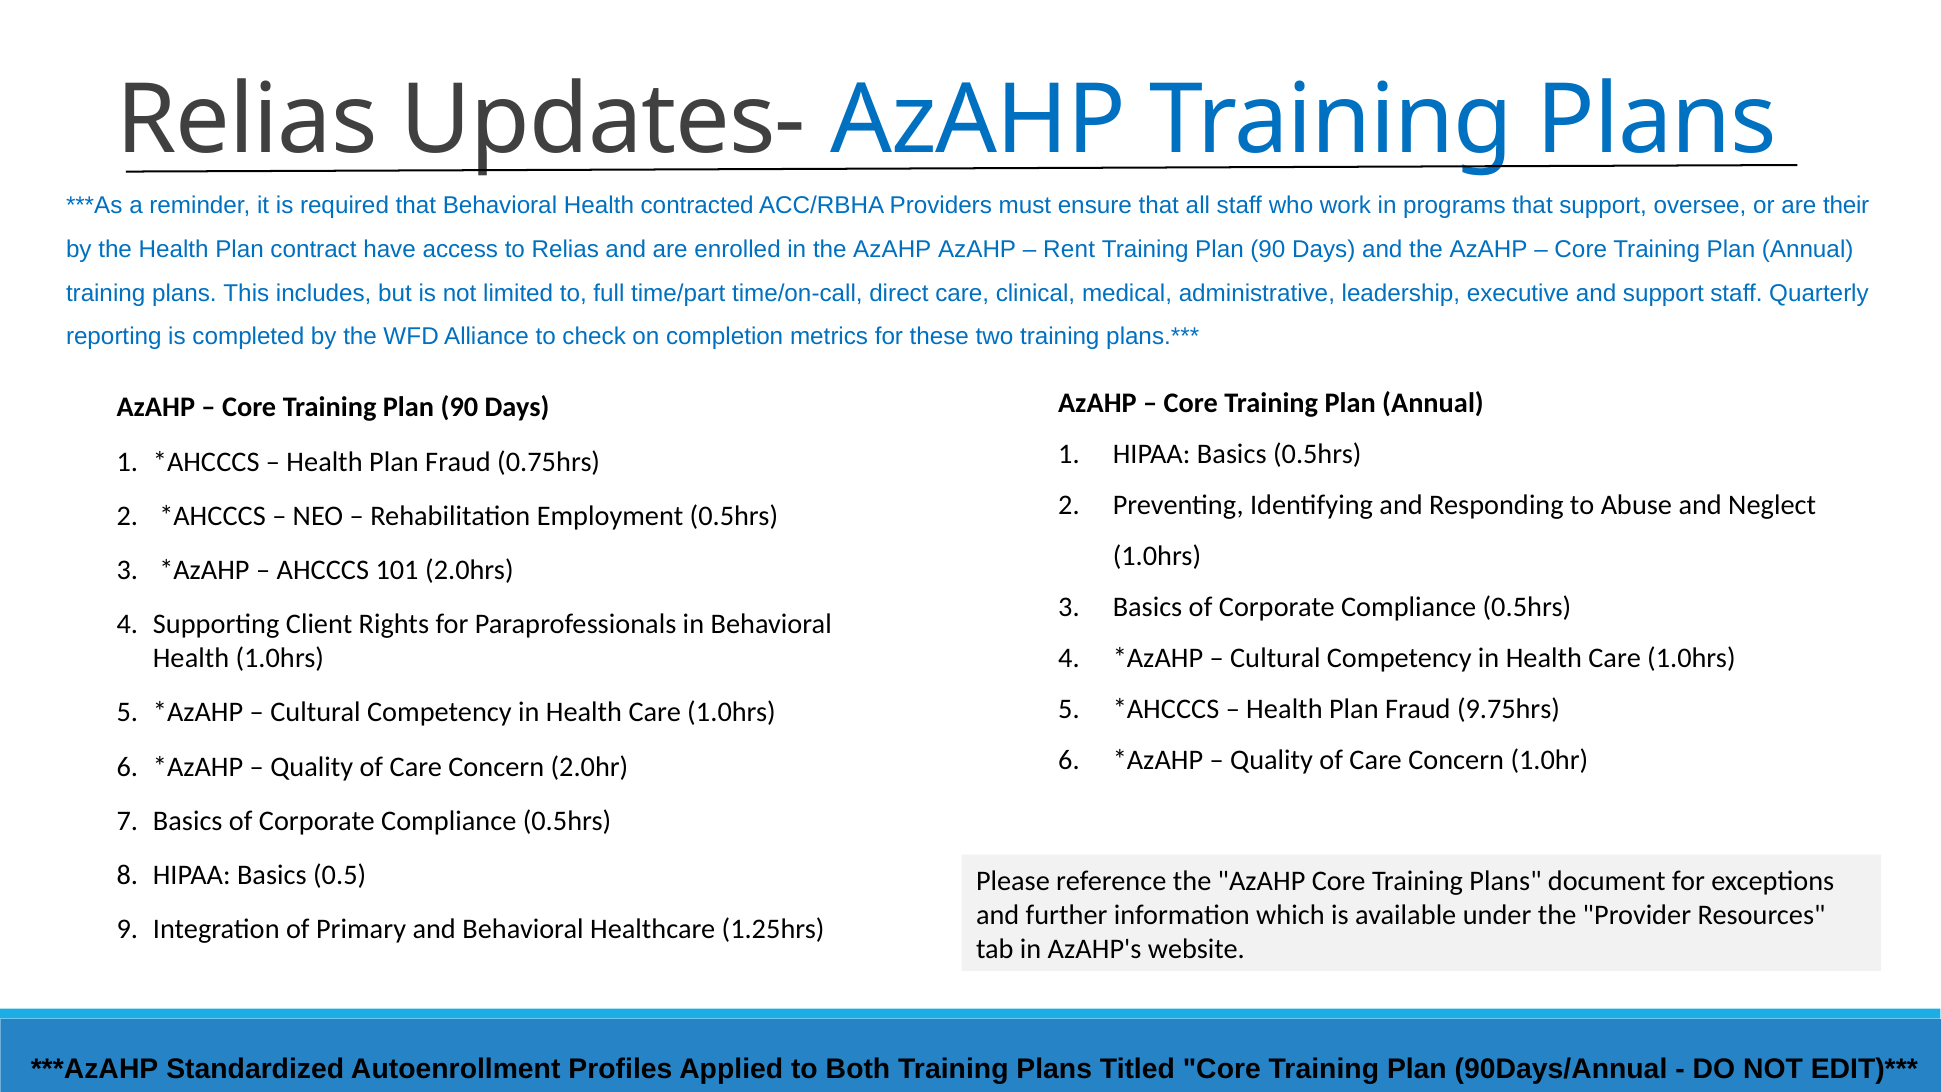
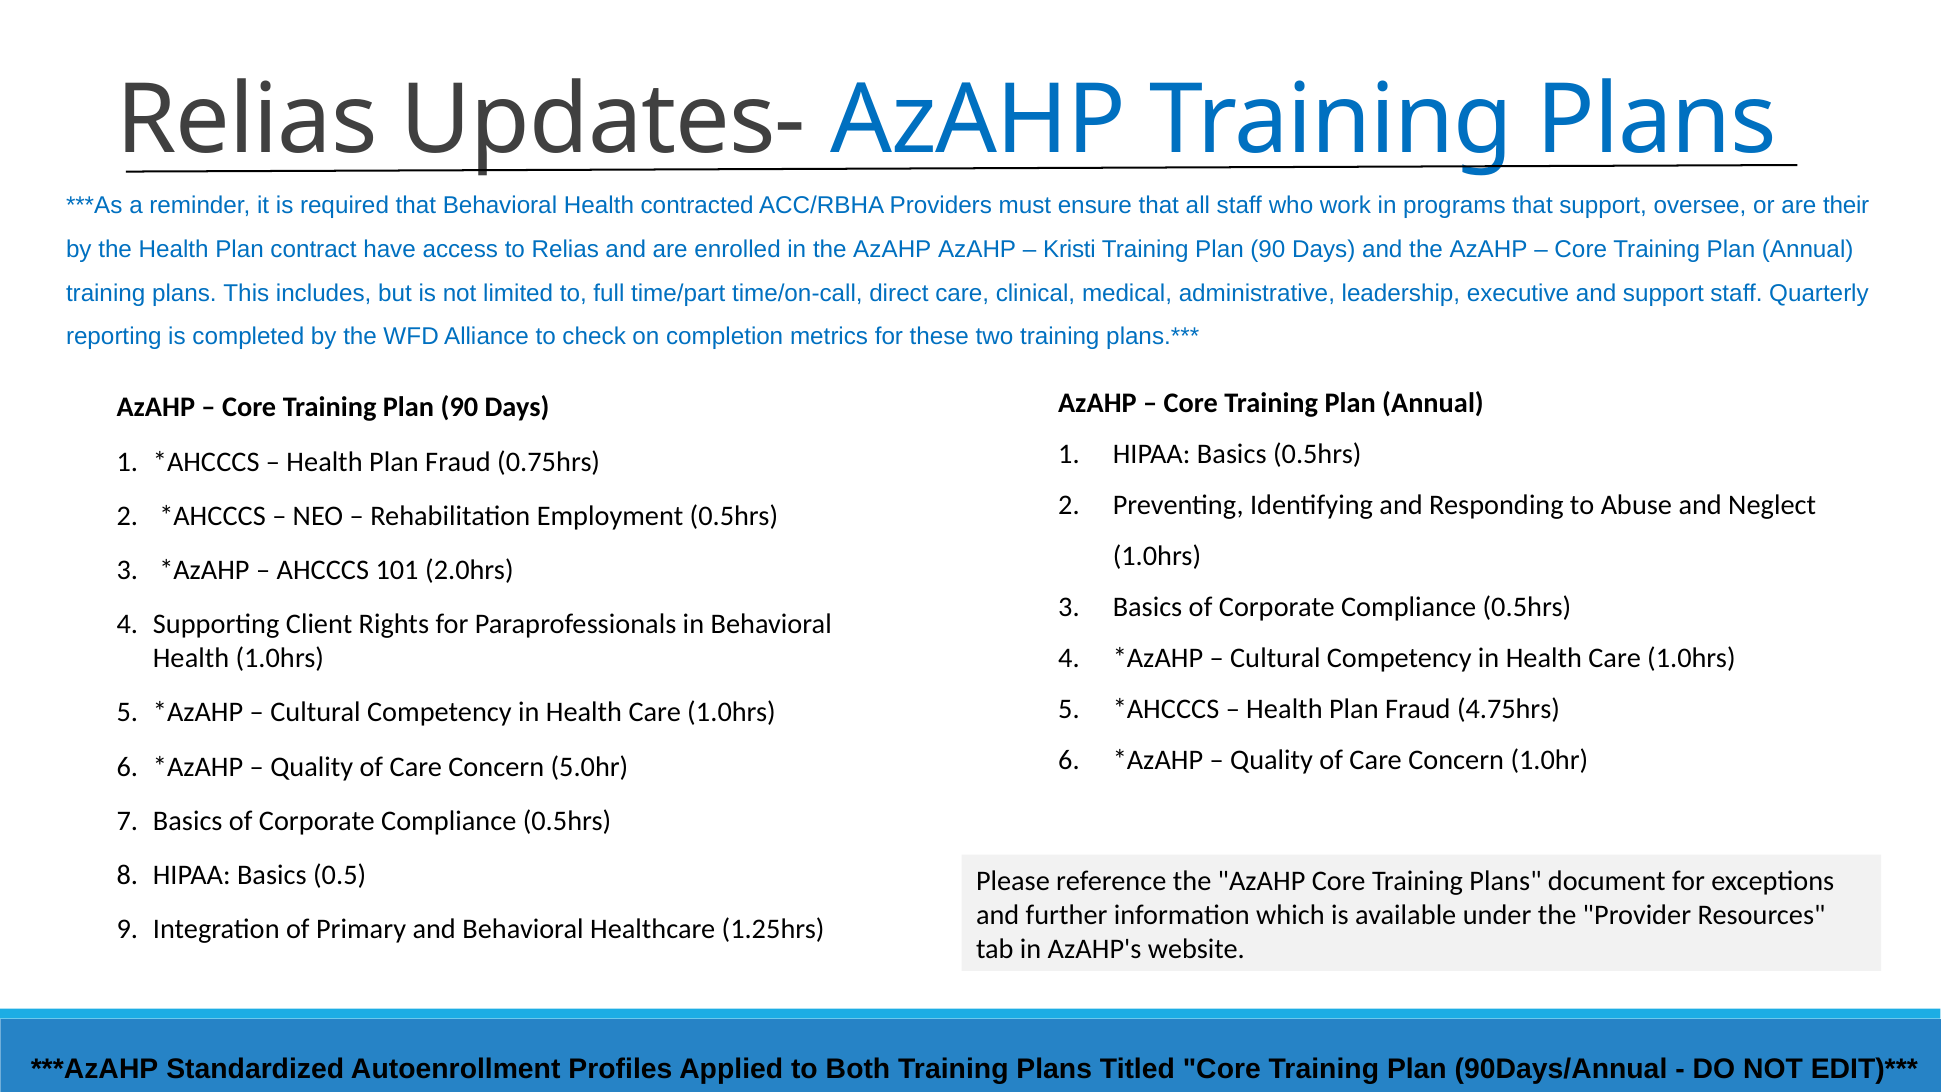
Rent: Rent -> Kristi
9.75hrs: 9.75hrs -> 4.75hrs
2.0hr: 2.0hr -> 5.0hr
